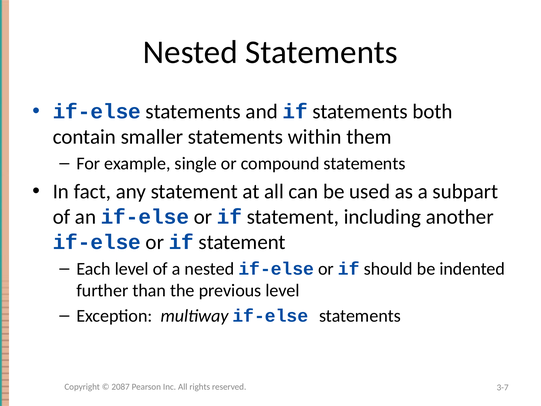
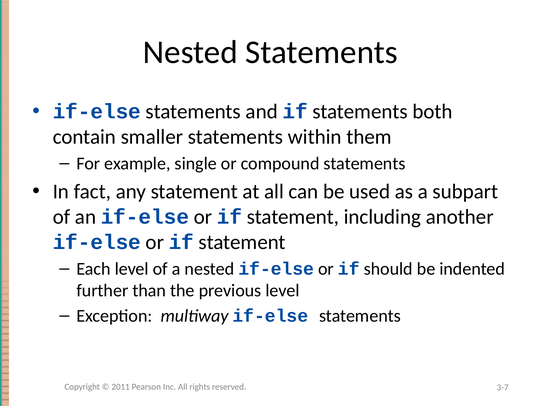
2087: 2087 -> 2011
